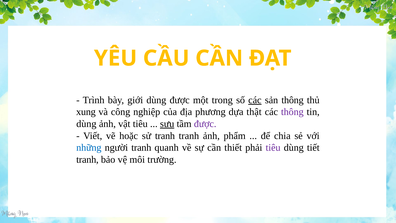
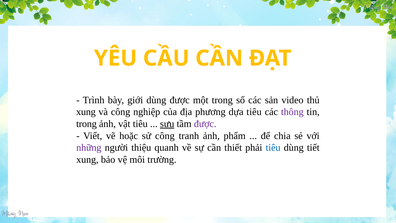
các at (255, 100) underline: present -> none
sản thông: thông -> video
dựa thật: thật -> tiêu
dùng at (86, 124): dùng -> trong
sử tranh: tranh -> công
những colour: blue -> purple
người tranh: tranh -> thiệu
tiêu at (273, 147) colour: purple -> blue
tranh at (87, 159): tranh -> xung
